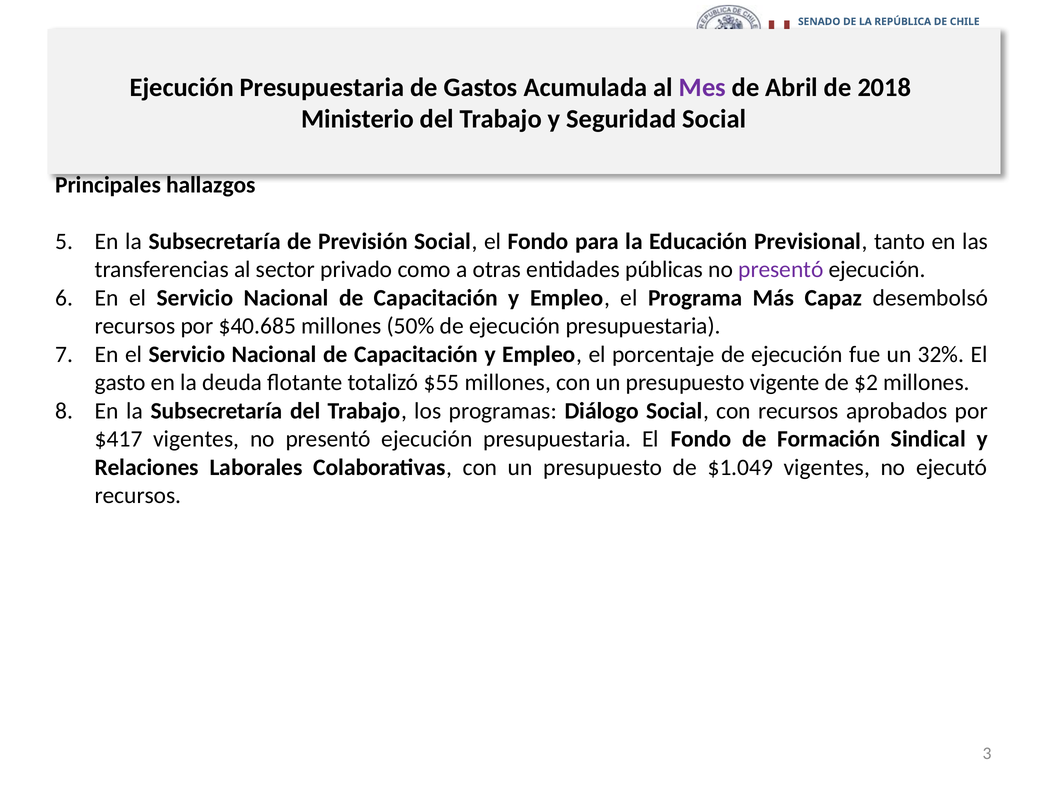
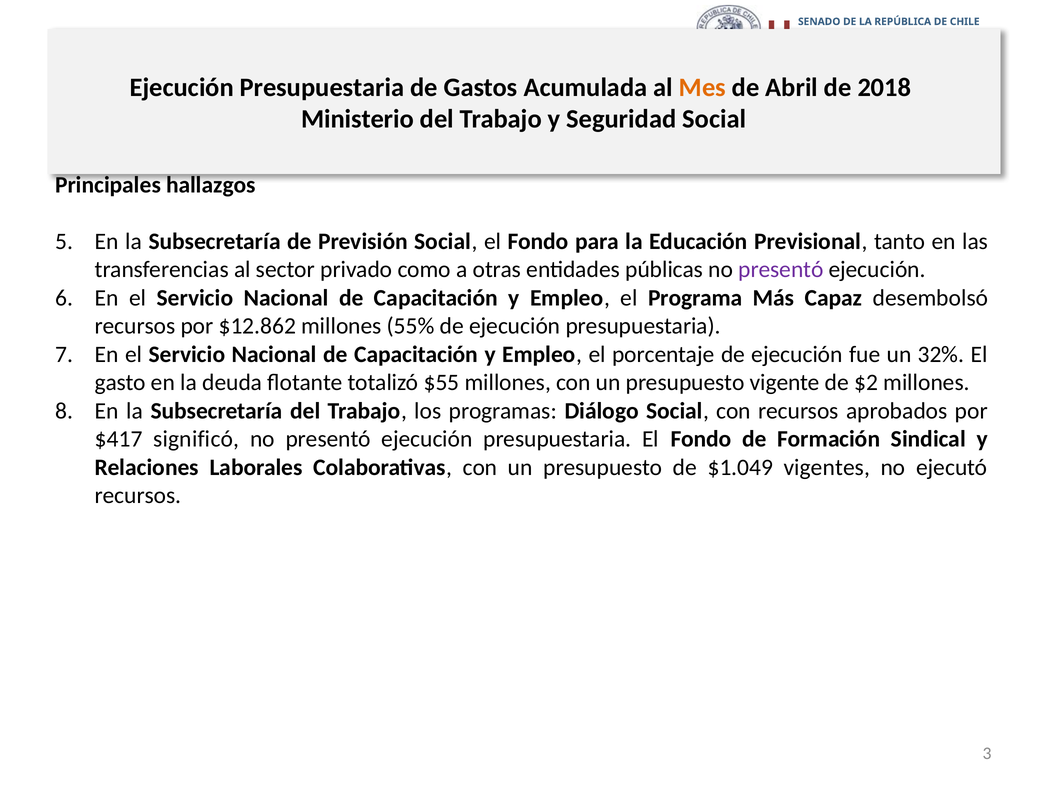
Mes colour: purple -> orange
$40.685: $40.685 -> $12.862
50%: 50% -> 55%
$417 vigentes: vigentes -> significó
